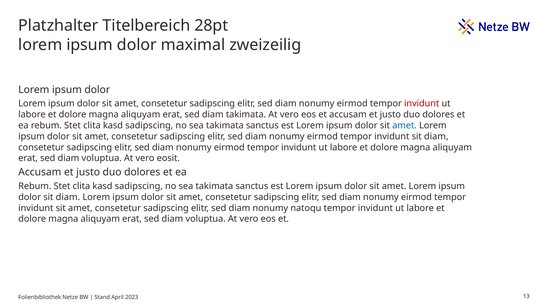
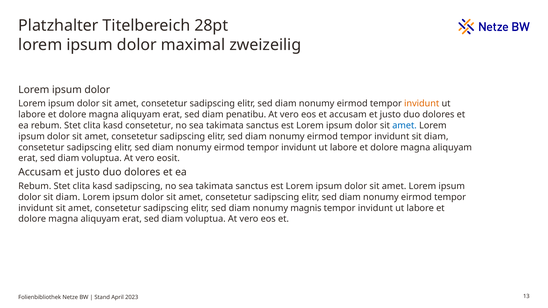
invidunt at (422, 104) colour: red -> orange
diam takimata: takimata -> penatibu
sadipscing at (149, 126): sadipscing -> consetetur
natoqu: natoqu -> magnis
